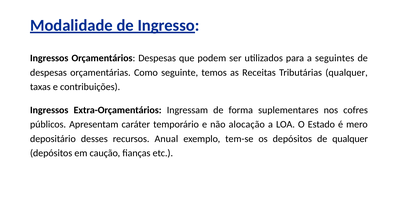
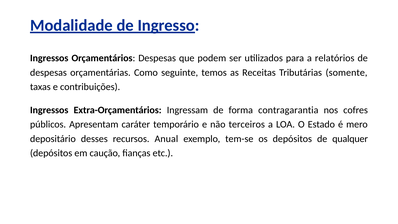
seguintes: seguintes -> relatórios
Tributárias qualquer: qualquer -> somente
suplementares: suplementares -> contragarantia
alocação: alocação -> terceiros
